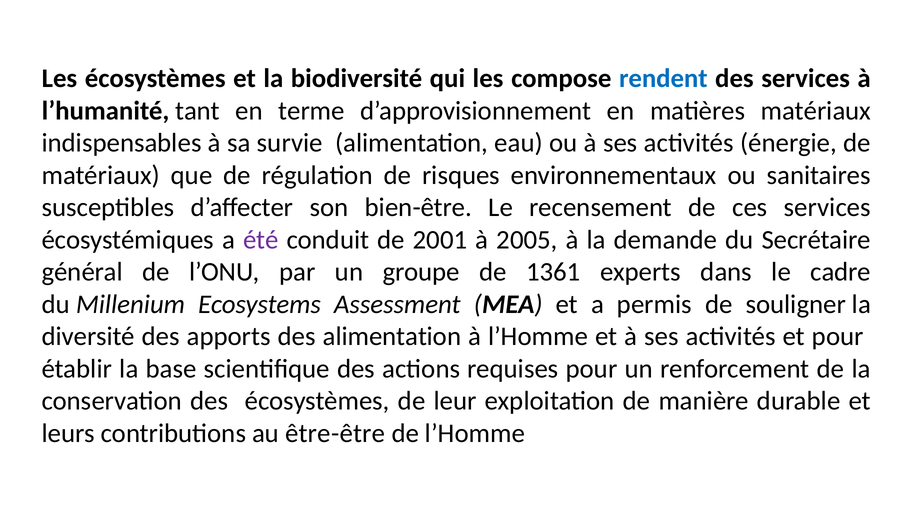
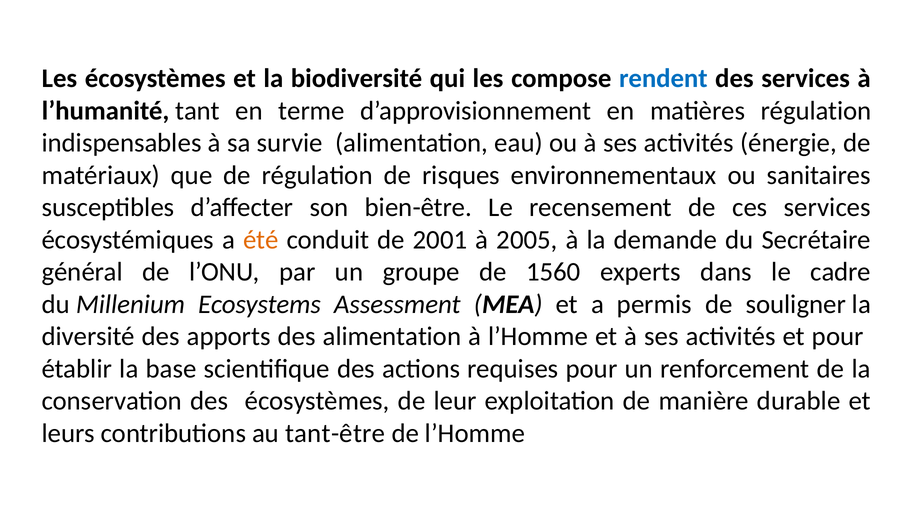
matières matériaux: matériaux -> régulation
été colour: purple -> orange
1361: 1361 -> 1560
être-être: être-être -> tant-être
